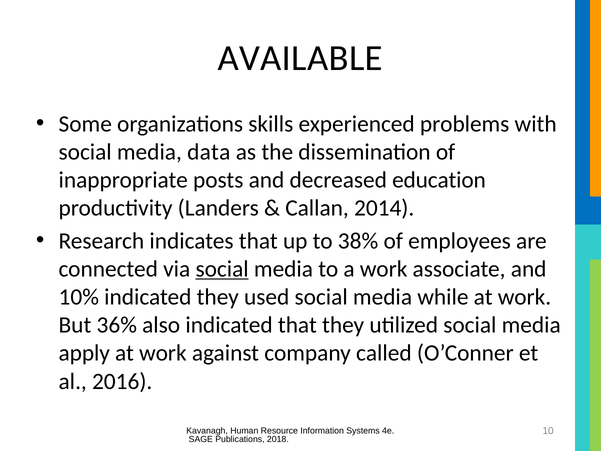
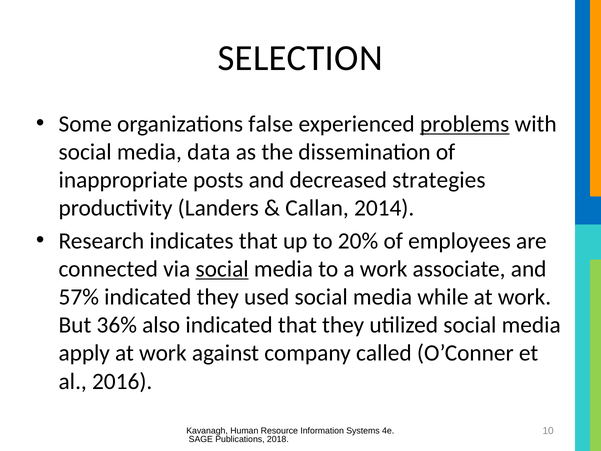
AVAILABLE: AVAILABLE -> SELECTION
skills: skills -> false
problems underline: none -> present
education: education -> strategies
38%: 38% -> 20%
10%: 10% -> 57%
